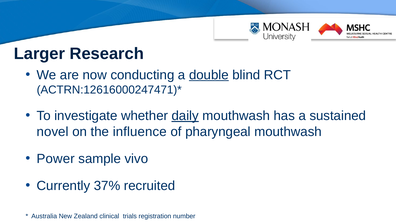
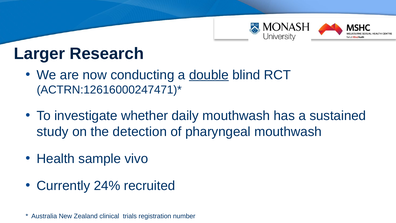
daily underline: present -> none
novel: novel -> study
influence: influence -> detection
Power: Power -> Health
37%: 37% -> 24%
